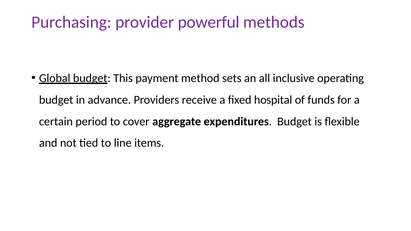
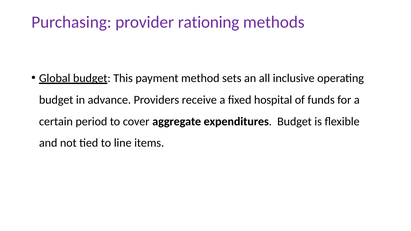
powerful: powerful -> rationing
